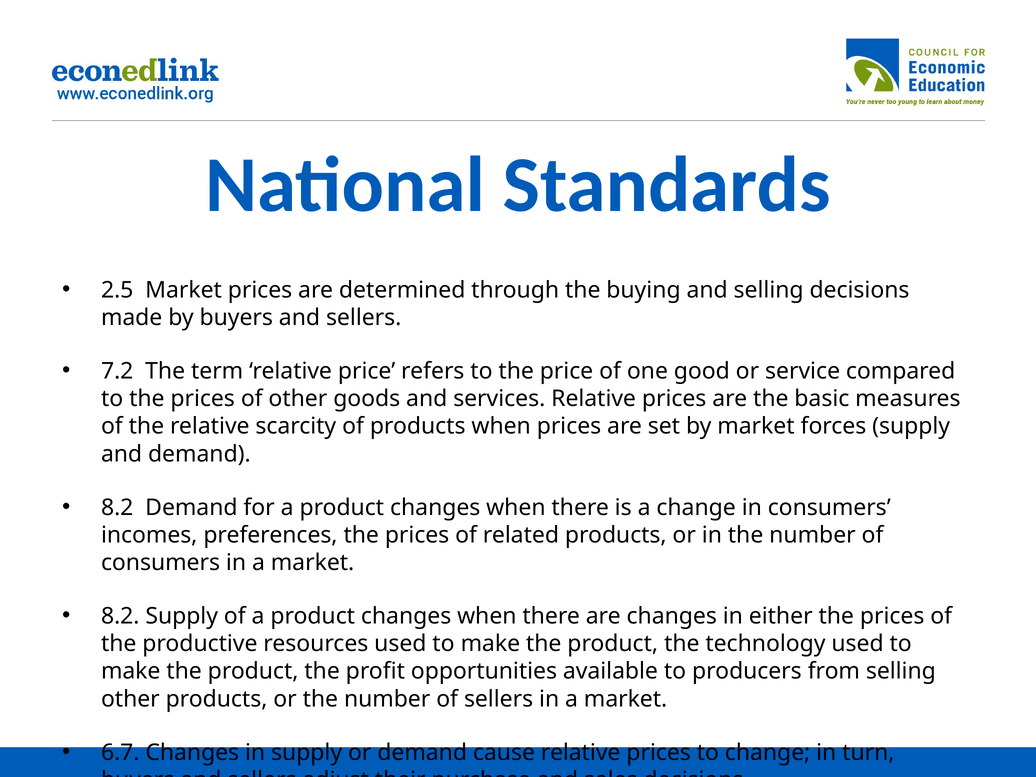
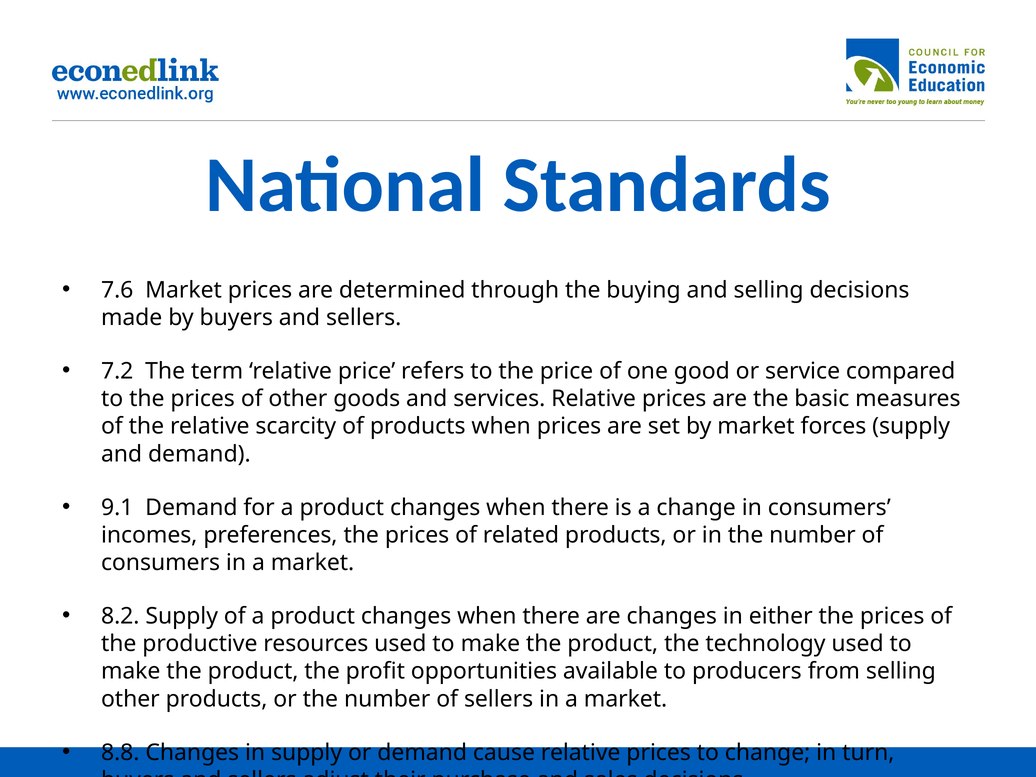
2.5: 2.5 -> 7.6
8.2 at (117, 507): 8.2 -> 9.1
6.7: 6.7 -> 8.8
